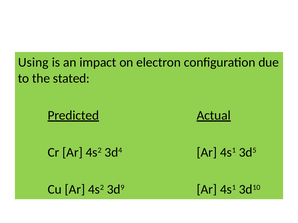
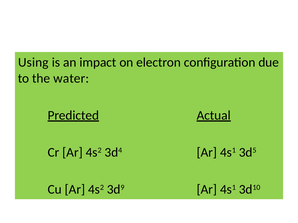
stated: stated -> water
